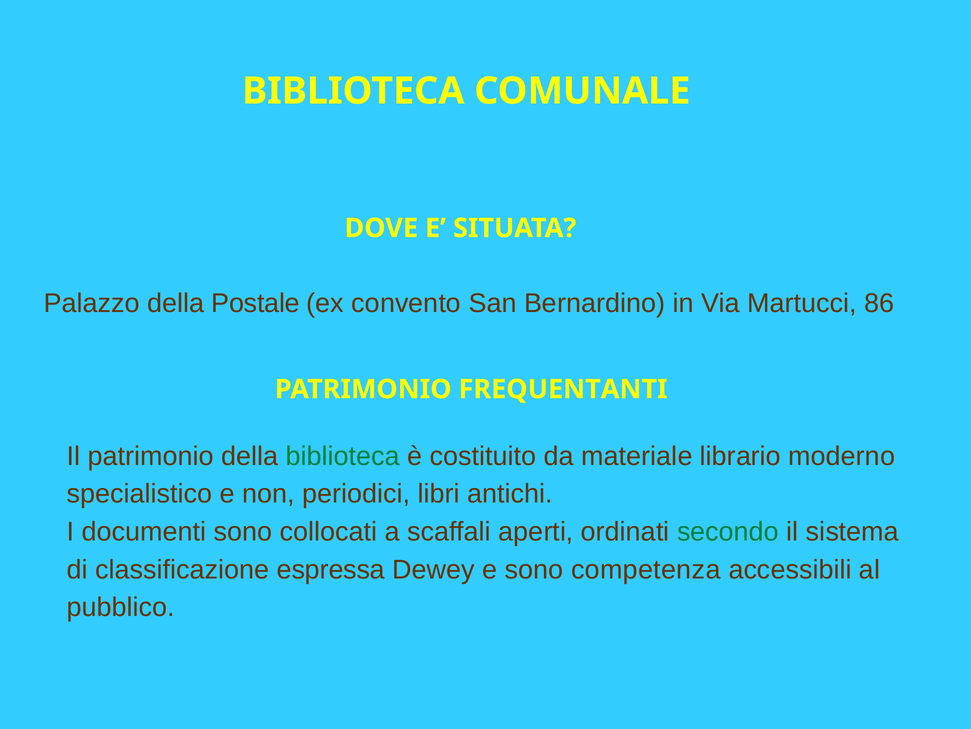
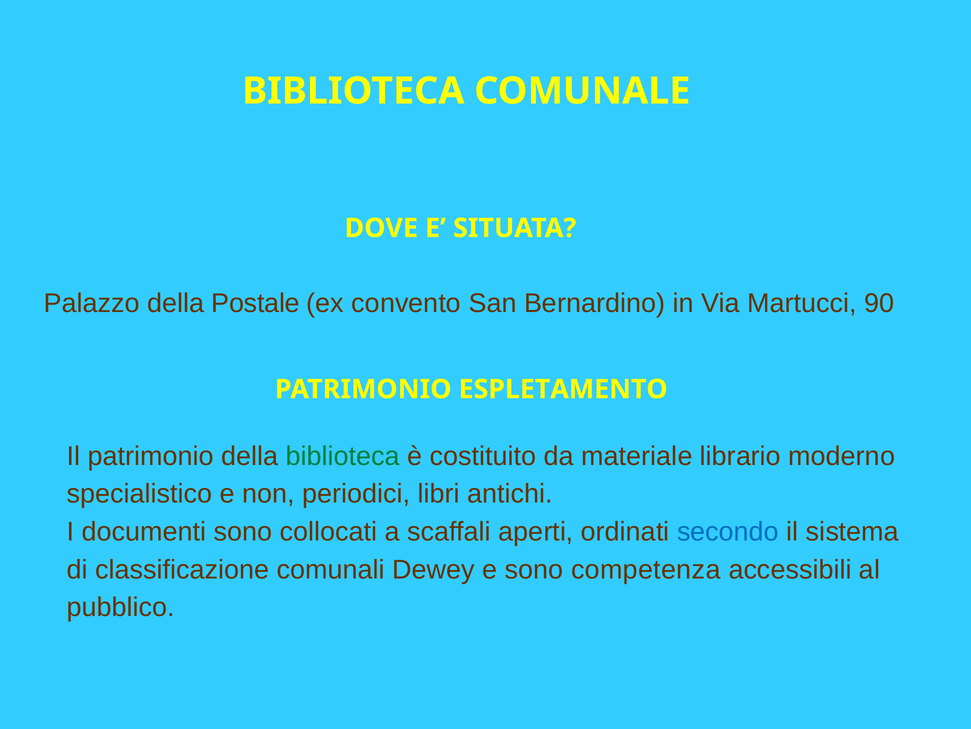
86: 86 -> 90
FREQUENTANTI: FREQUENTANTI -> ESPLETAMENTO
secondo colour: green -> blue
espressa: espressa -> comunali
